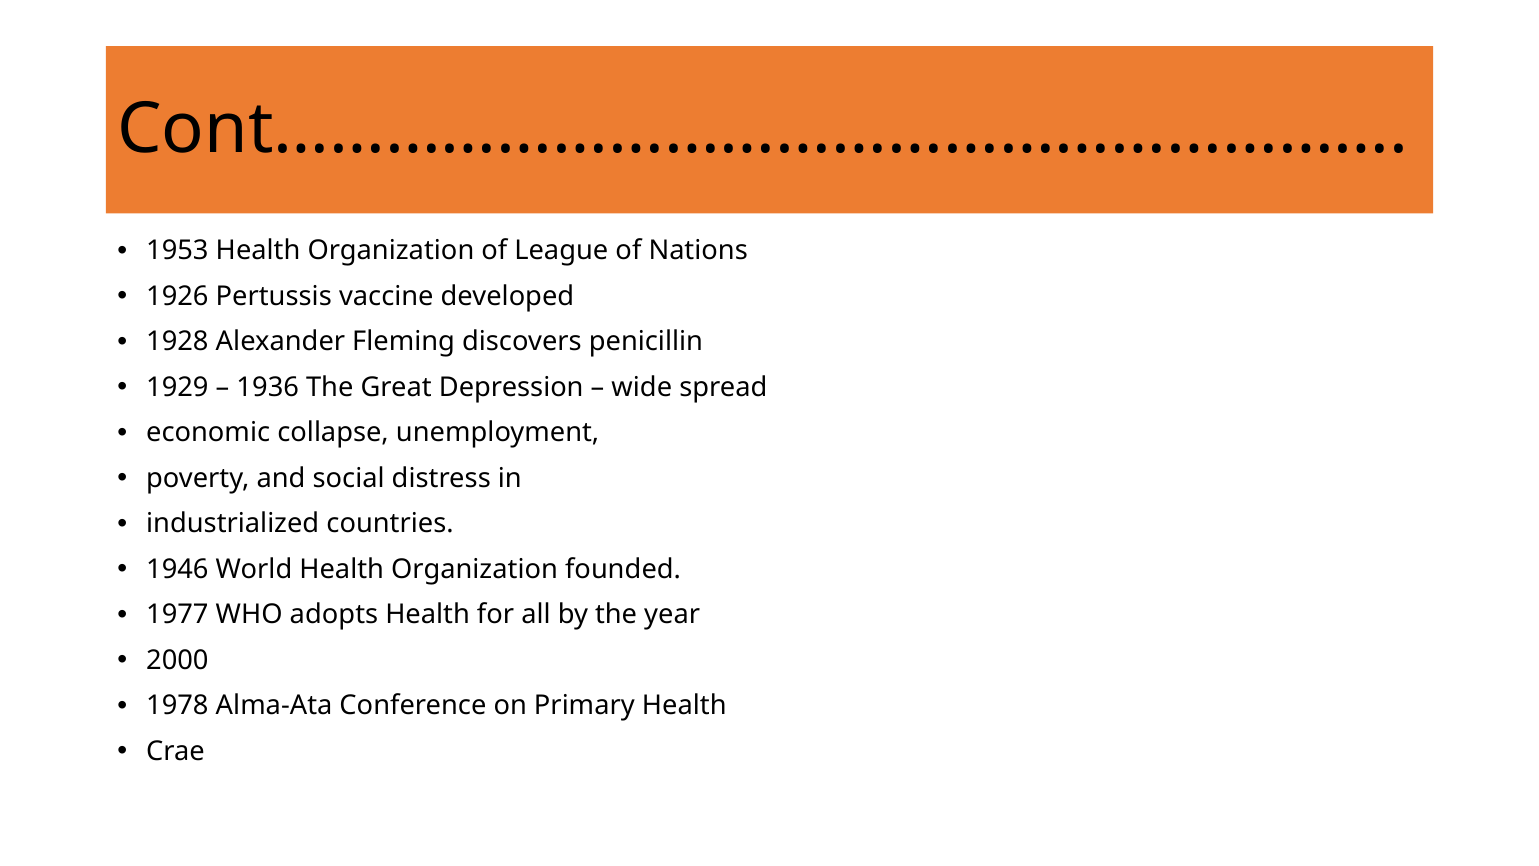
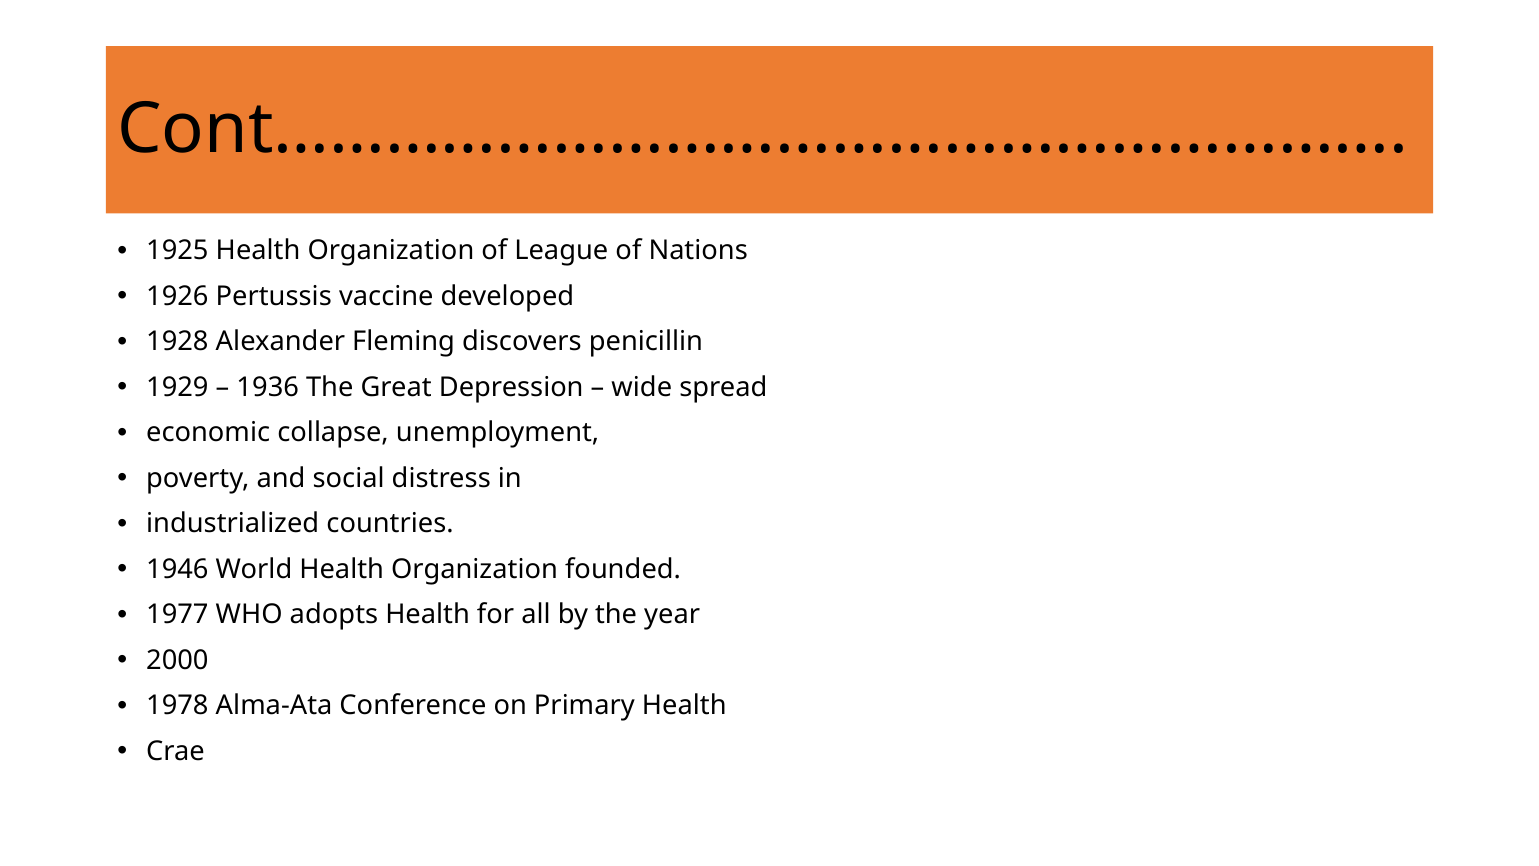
1953: 1953 -> 1925
